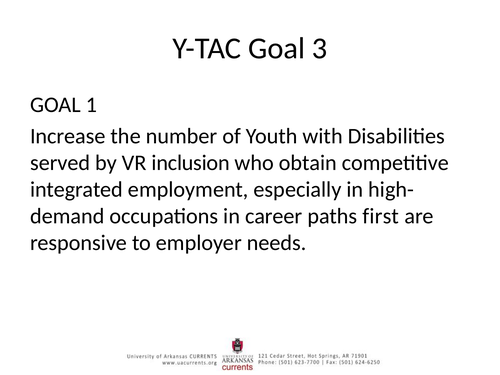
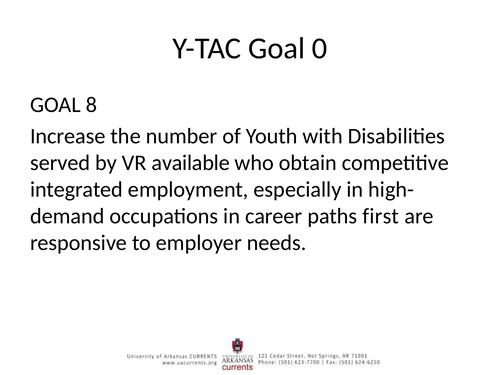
3: 3 -> 0
1: 1 -> 8
inclusion: inclusion -> available
